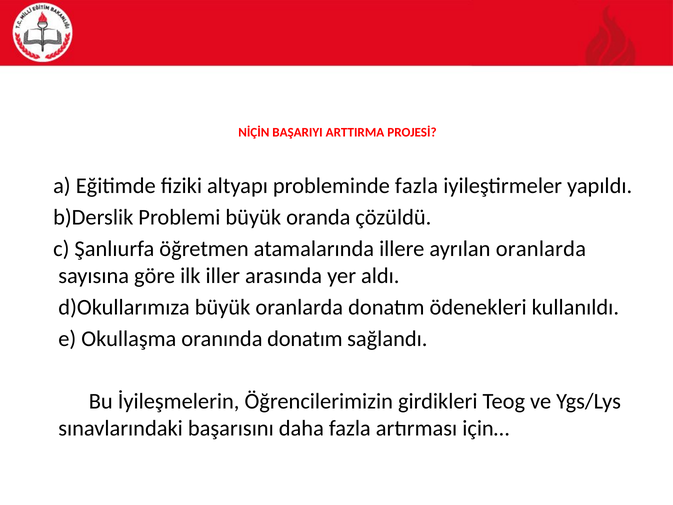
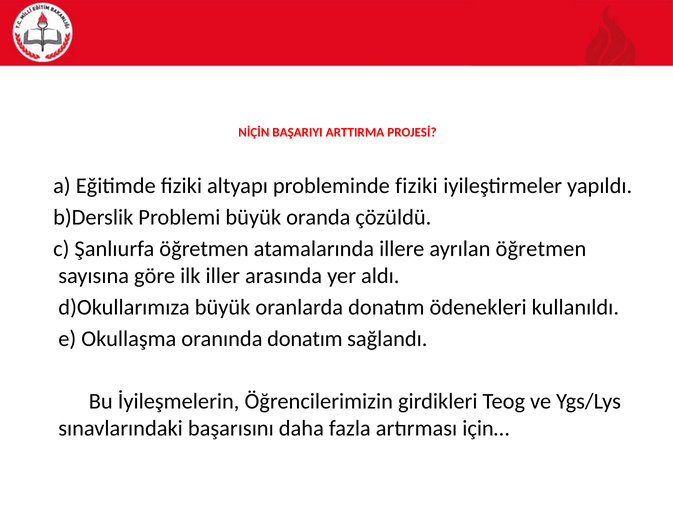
probleminde fazla: fazla -> fiziki
ayrılan oranlarda: oranlarda -> öğretmen
